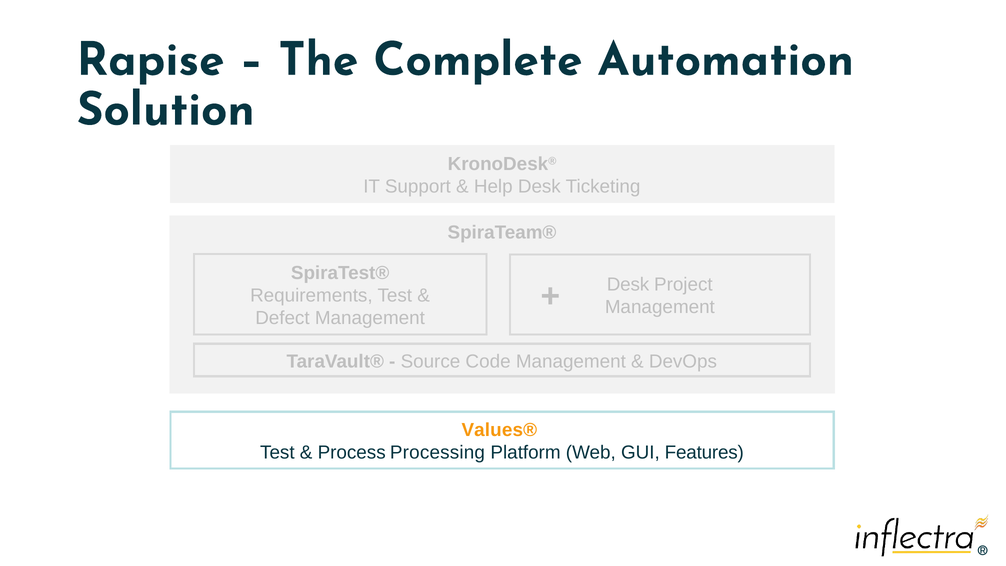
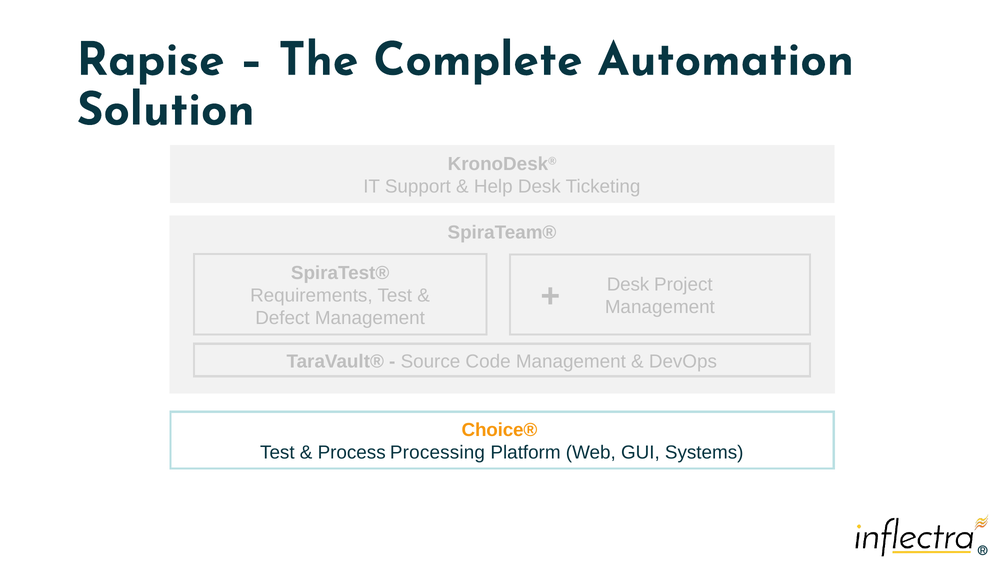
Values®: Values® -> Choice®
Features: Features -> Systems
